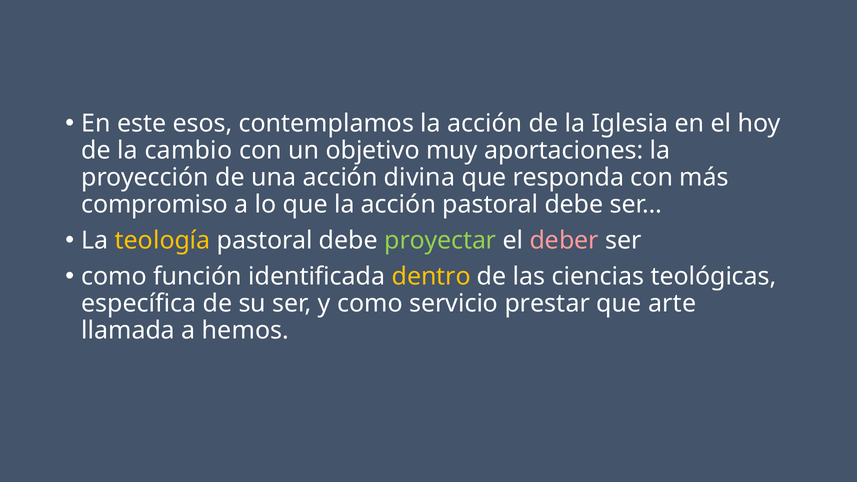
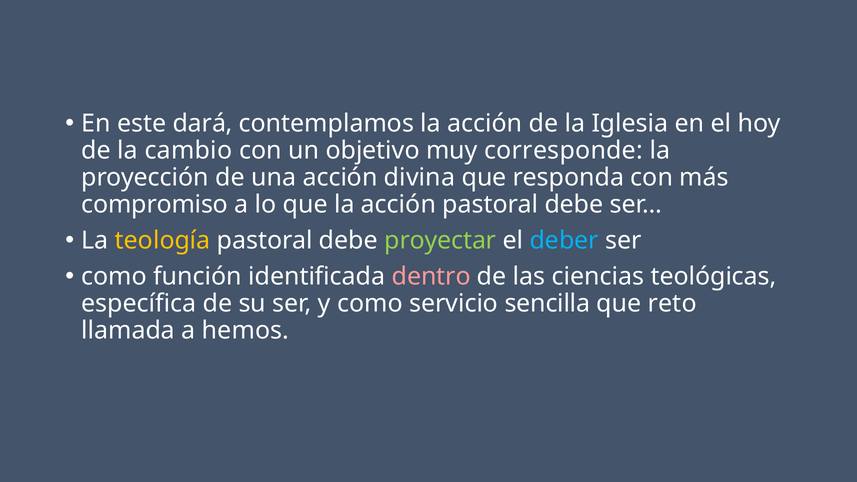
esos: esos -> dará
aportaciones: aportaciones -> corresponde
deber colour: pink -> light blue
dentro colour: yellow -> pink
prestar: prestar -> sencilla
arte: arte -> reto
